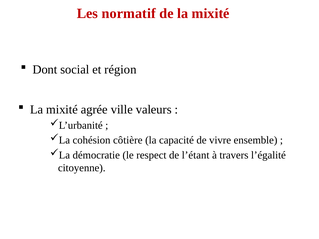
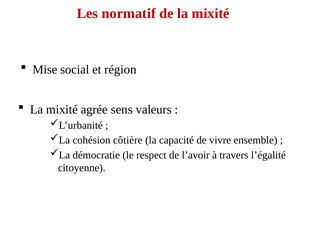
Dont: Dont -> Mise
ville: ville -> sens
l’étant: l’étant -> l’avoir
